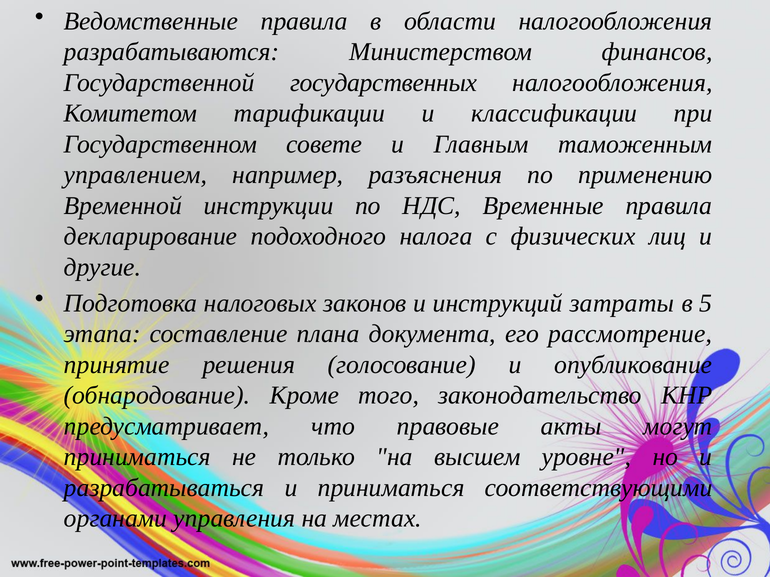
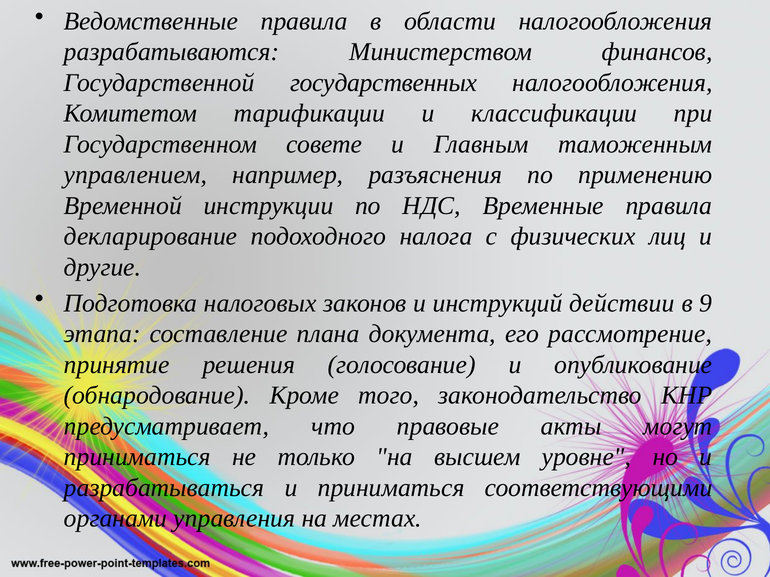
затраты: затраты -> действии
5: 5 -> 9
